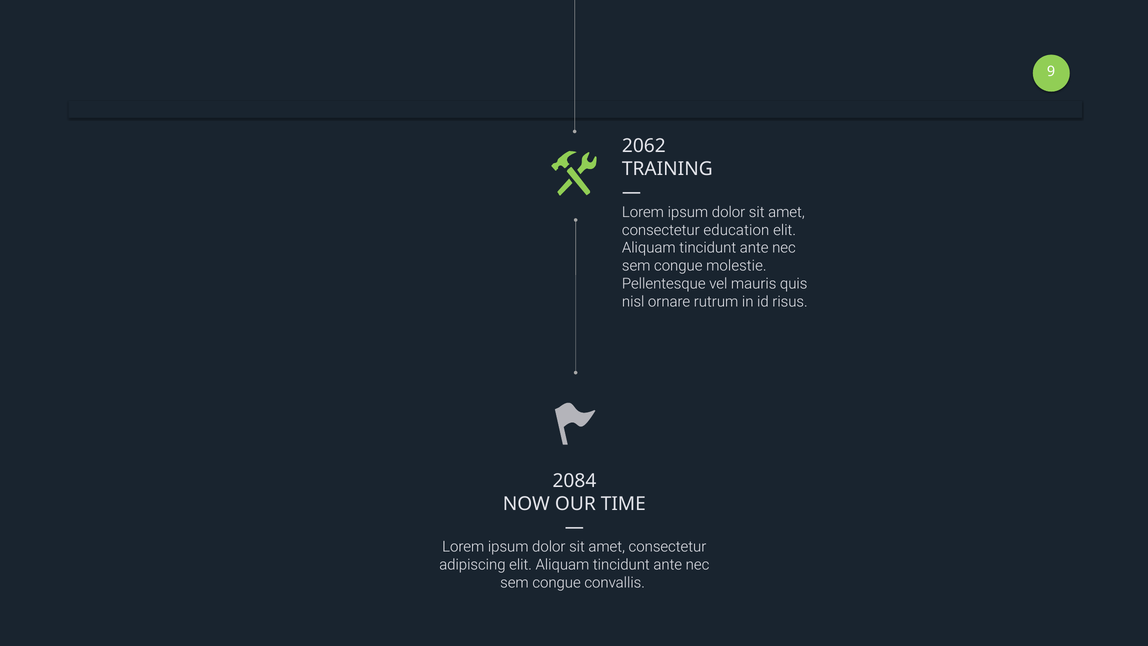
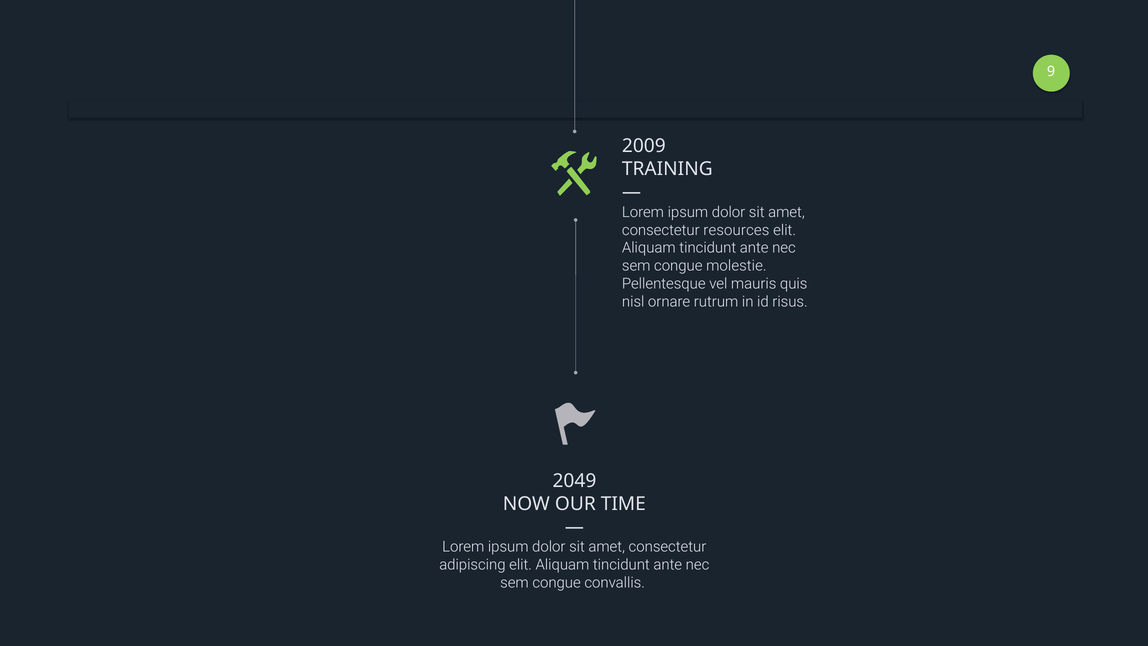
2062: 2062 -> 2009
education: education -> resources
2084: 2084 -> 2049
